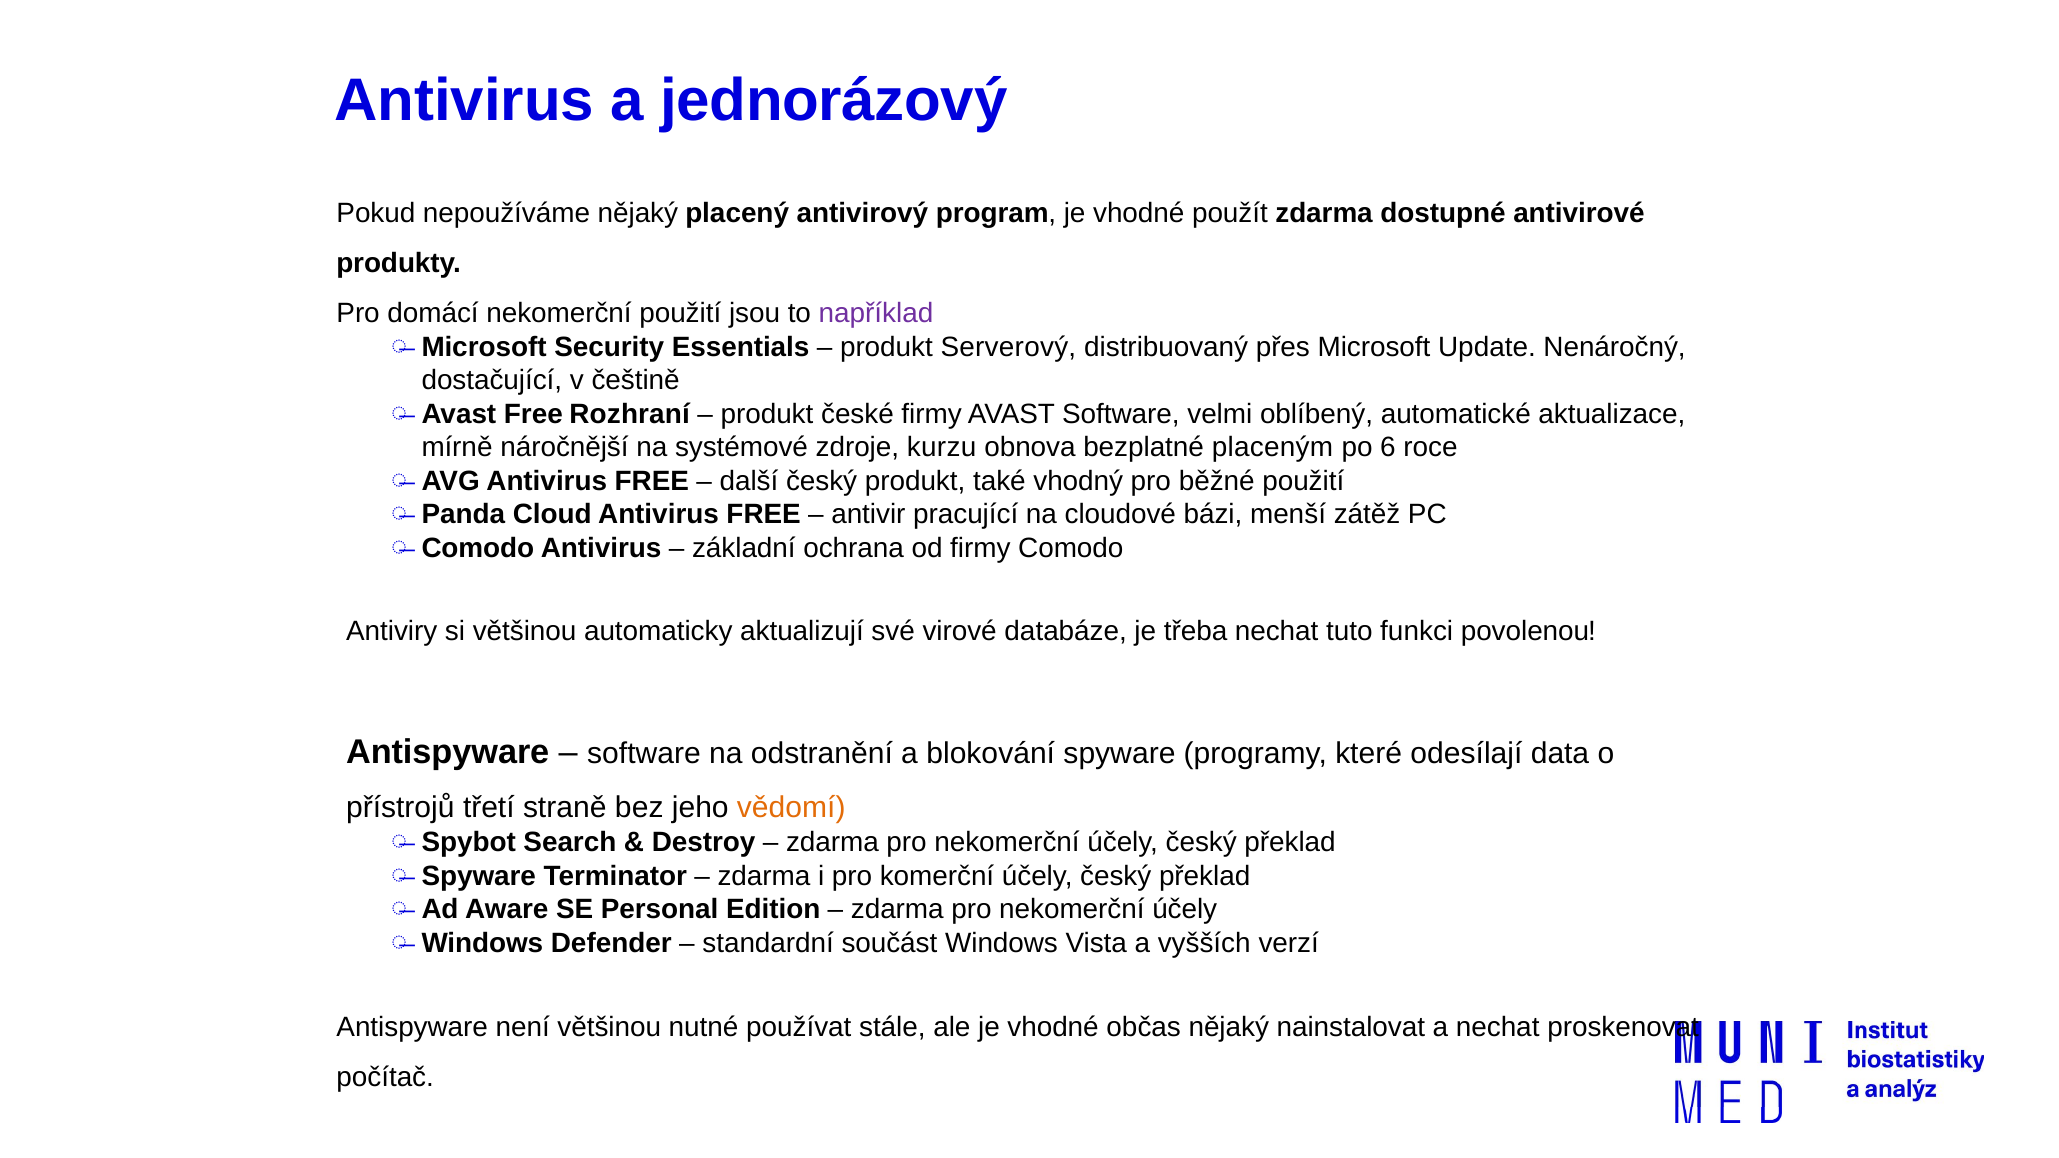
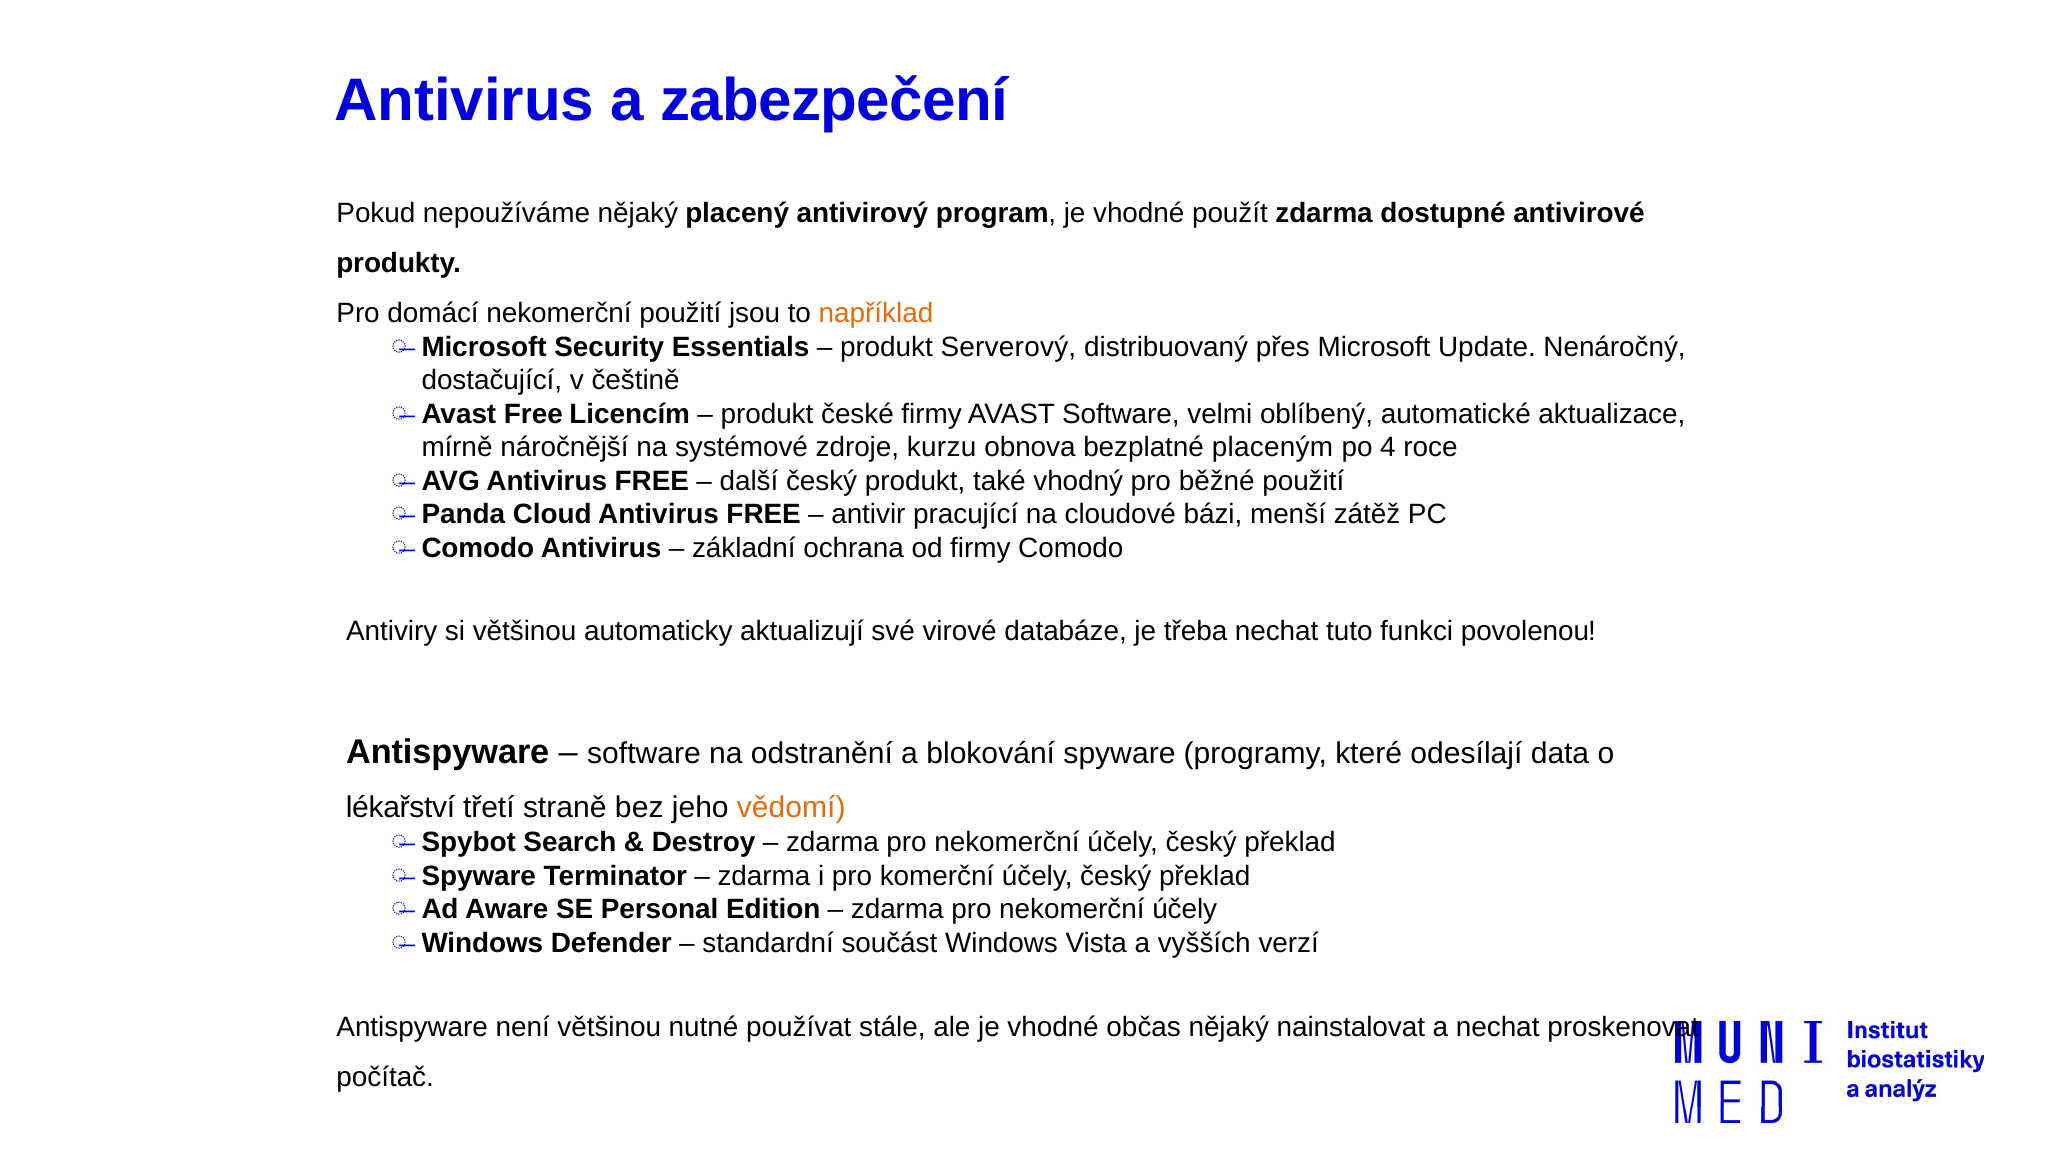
jednorázový: jednorázový -> zabezpečení
například colour: purple -> orange
Rozhraní: Rozhraní -> Licencím
6: 6 -> 4
přístrojů: přístrojů -> lékařství
